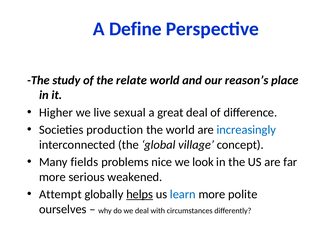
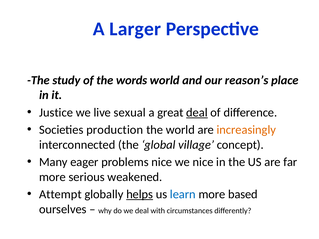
Define: Define -> Larger
relate: relate -> words
Higher: Higher -> Justice
deal at (197, 113) underline: none -> present
increasingly colour: blue -> orange
fields: fields -> eager
we look: look -> nice
polite: polite -> based
